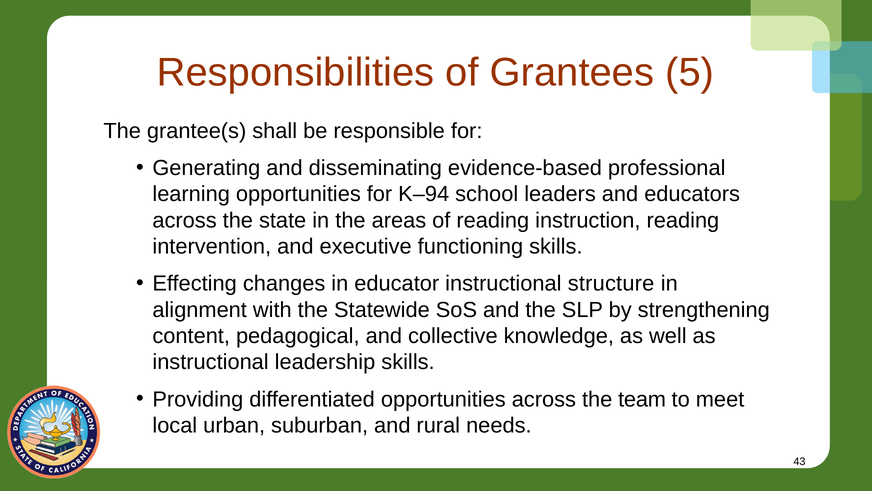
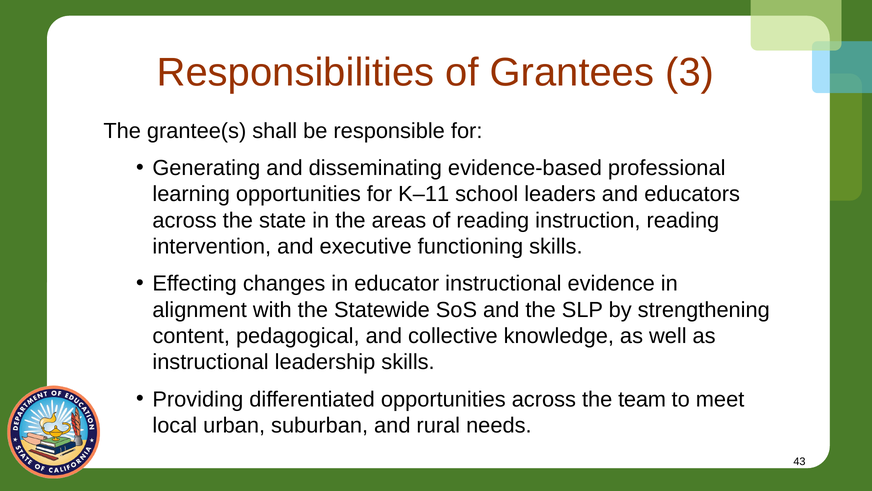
5: 5 -> 3
K–94: K–94 -> K–11
structure: structure -> evidence
